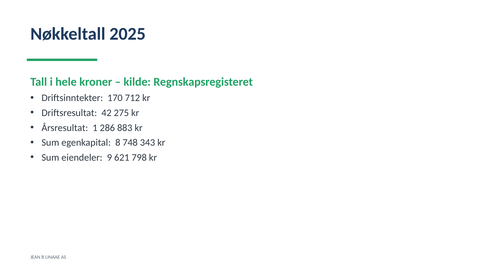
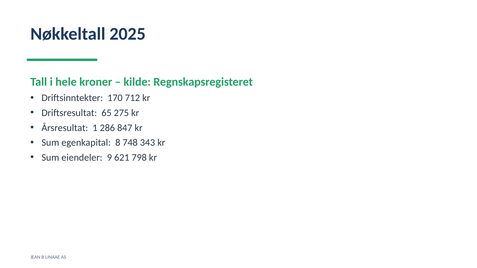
42: 42 -> 65
883: 883 -> 847
